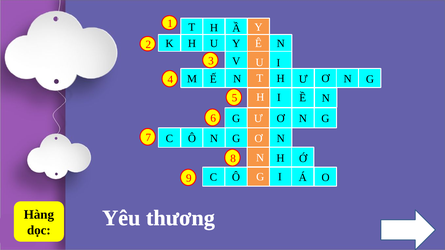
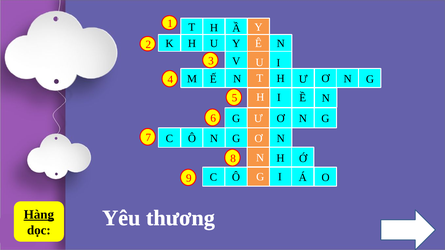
Hàng underline: none -> present
